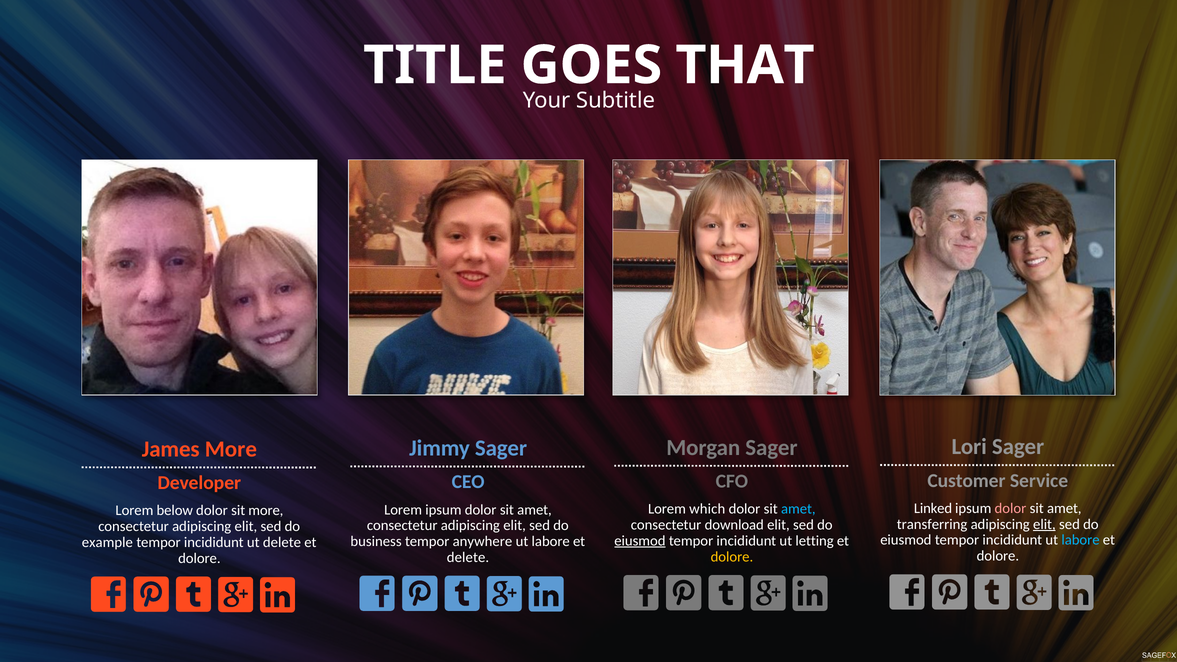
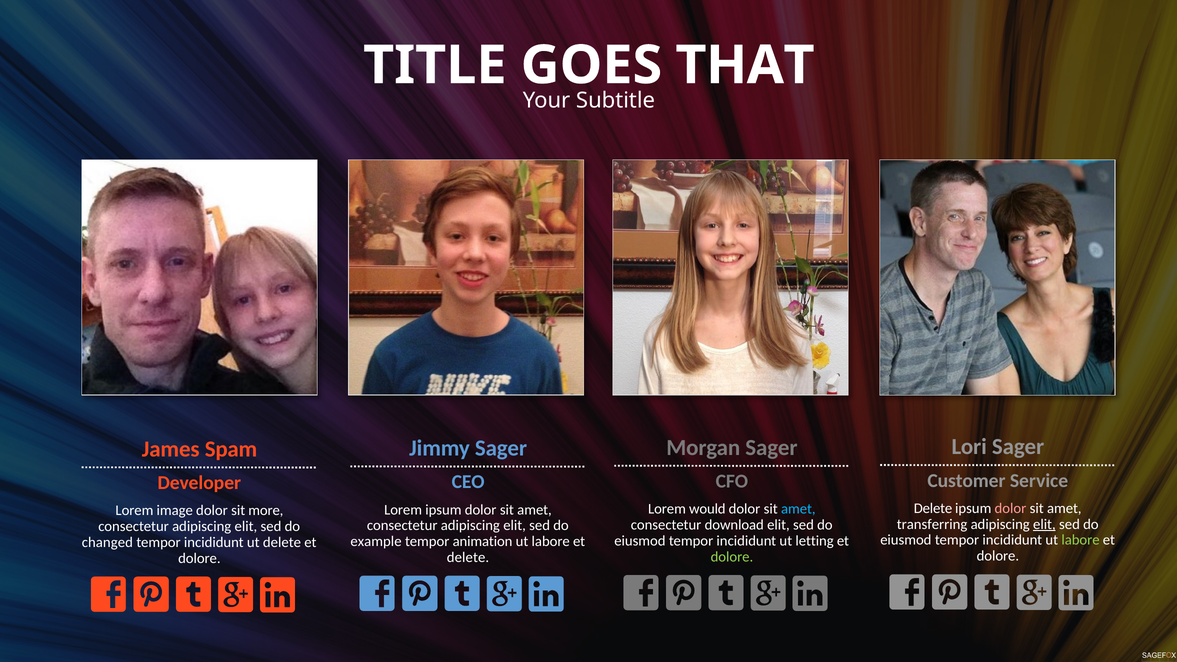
James More: More -> Spam
Linked at (933, 508): Linked -> Delete
which: which -> would
below: below -> image
labore at (1081, 540) colour: light blue -> light green
eiusmod at (640, 541) underline: present -> none
business: business -> example
anywhere: anywhere -> animation
example: example -> changed
dolore at (732, 557) colour: yellow -> light green
